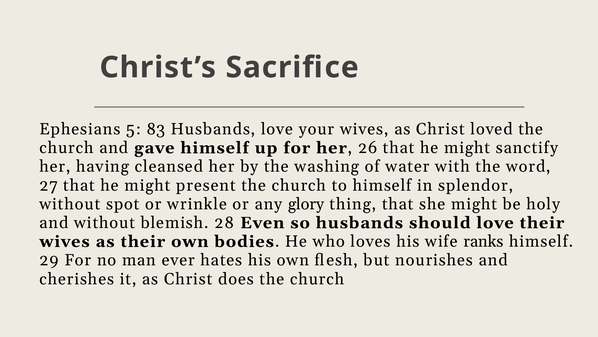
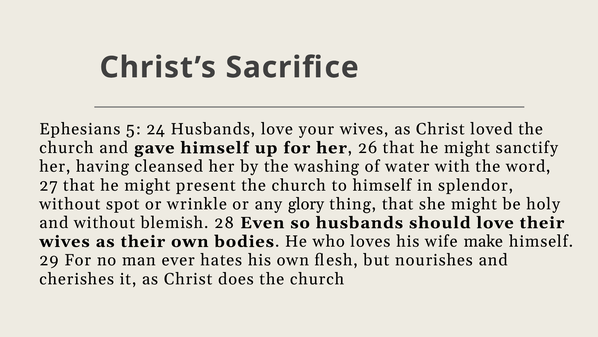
83: 83 -> 24
ranks: ranks -> make
